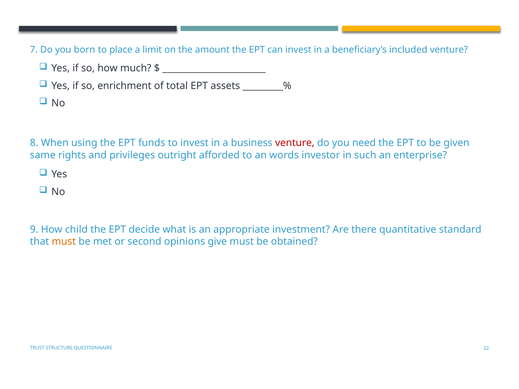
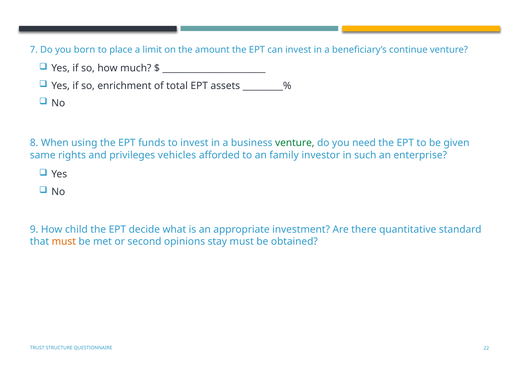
included: included -> continue
venture at (295, 143) colour: red -> green
outright: outright -> vehicles
words: words -> family
give: give -> stay
